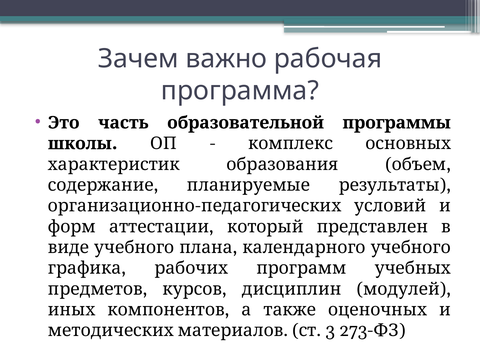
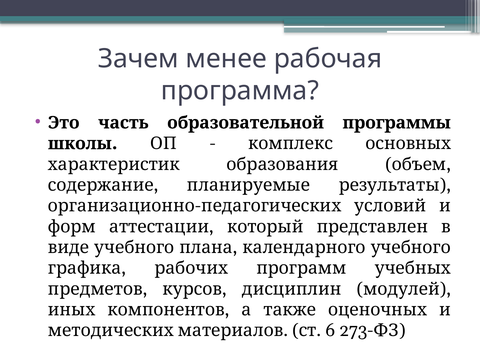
важно: важно -> менее
3: 3 -> 6
